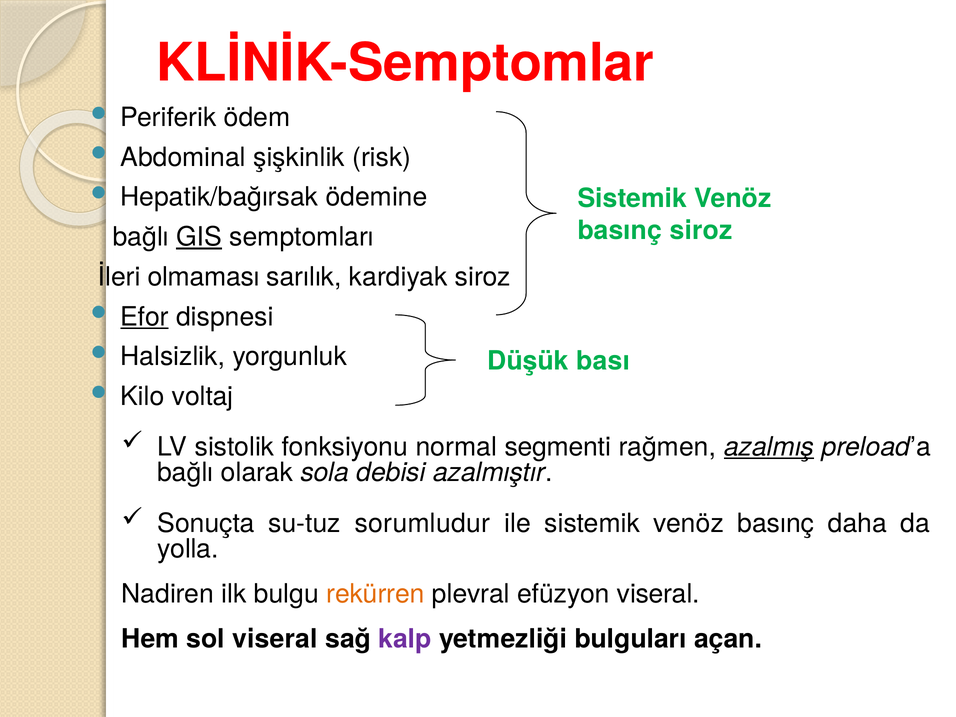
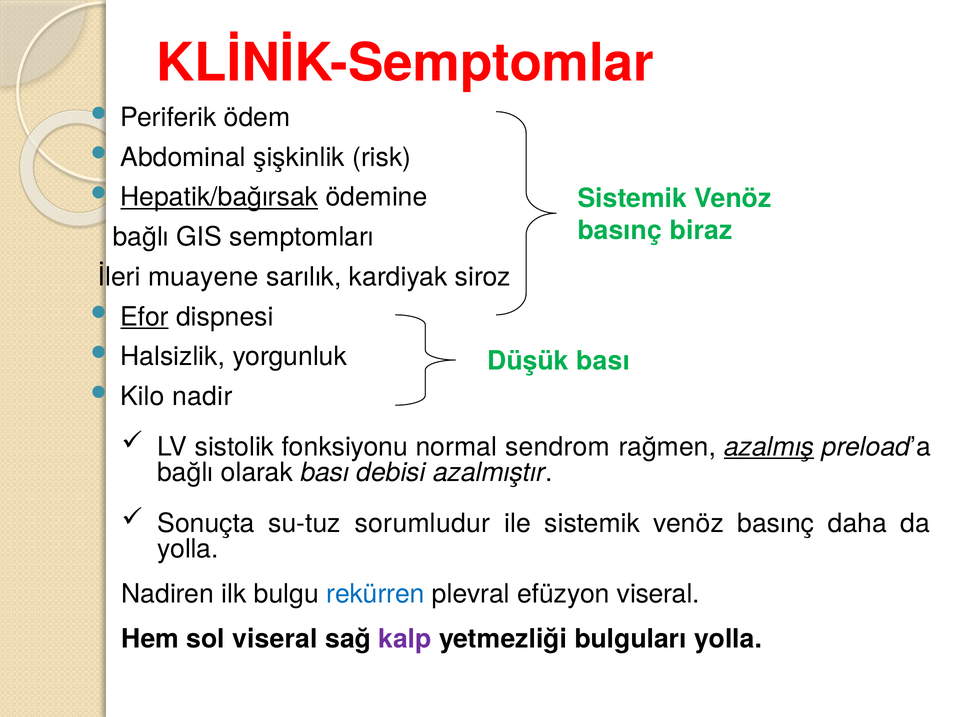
Hepatik/bağırsak underline: none -> present
basınç siroz: siroz -> biraz
GIS underline: present -> none
olmaması: olmaması -> muayene
voltaj: voltaj -> nadir
segmenti: segmenti -> sendrom
olarak sola: sola -> bası
rekürren colour: orange -> blue
bulguları açan: açan -> yolla
